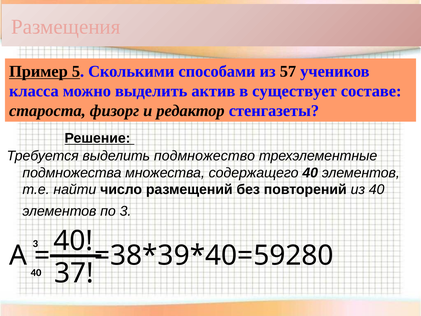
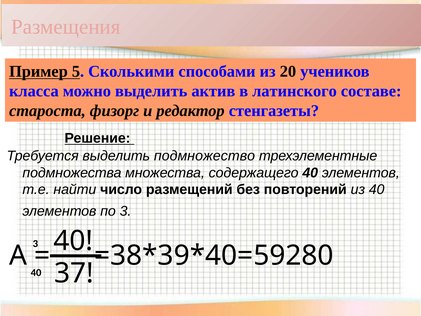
57: 57 -> 20
существует: существует -> латинского
